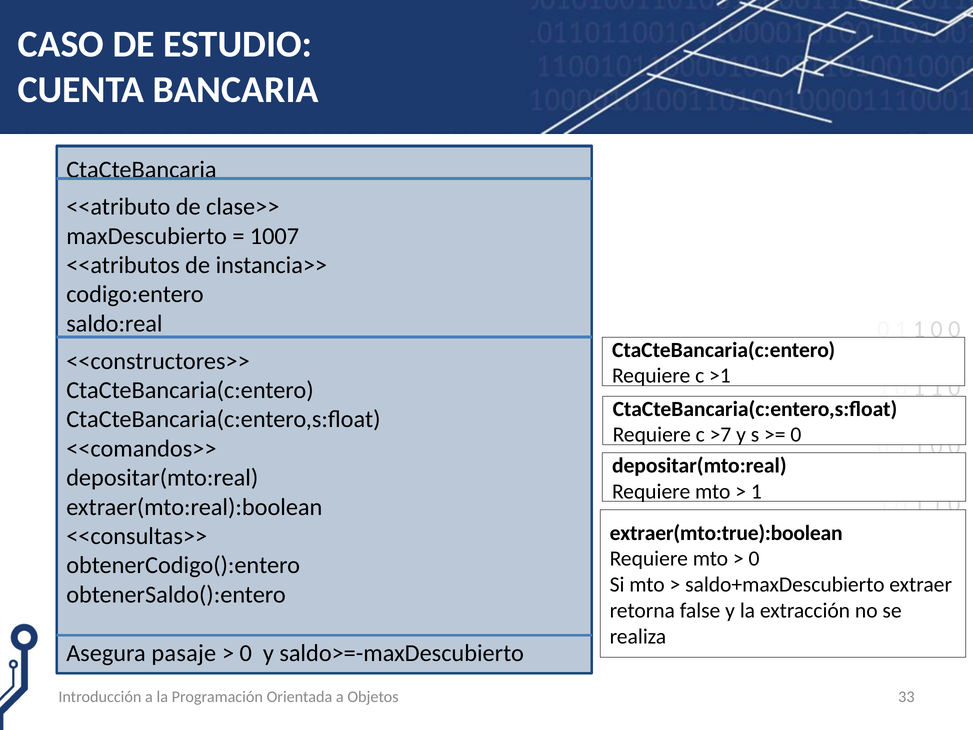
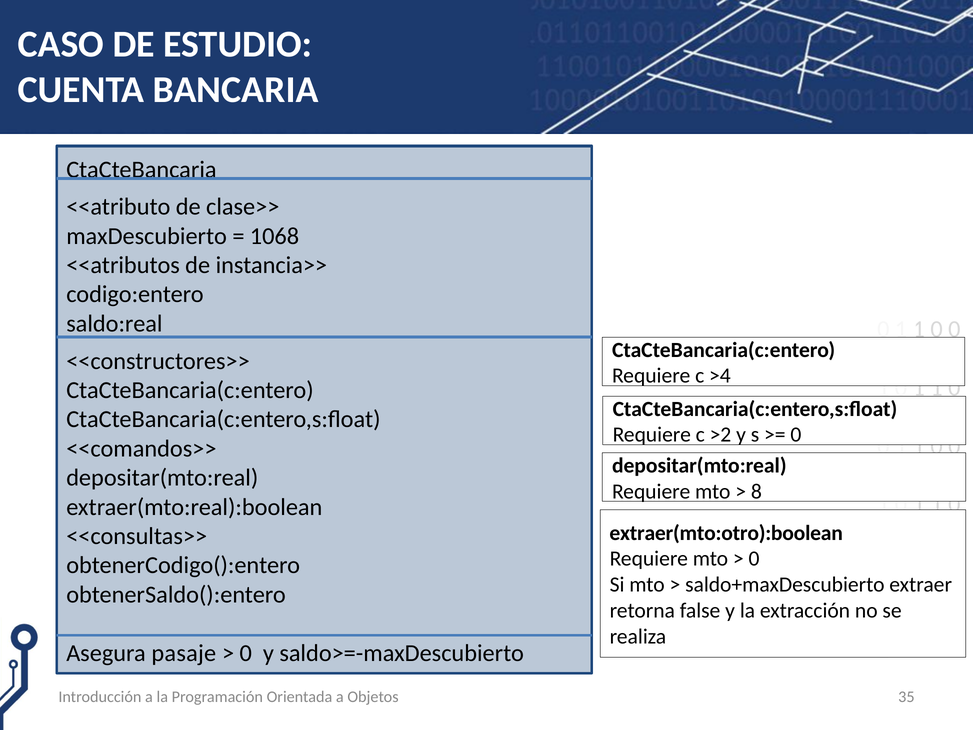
1007: 1007 -> 1068
>1: >1 -> >4
>7: >7 -> >2
1 at (756, 491): 1 -> 8
extraer(mto:true):boolean: extraer(mto:true):boolean -> extraer(mto:otro):boolean
33: 33 -> 35
